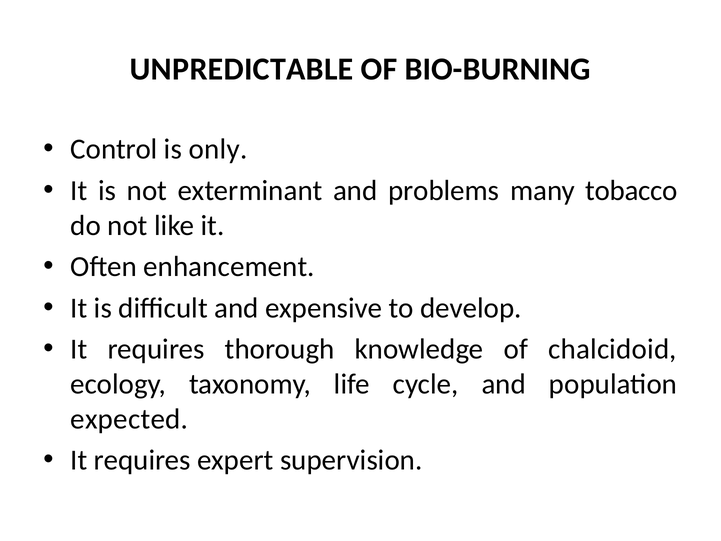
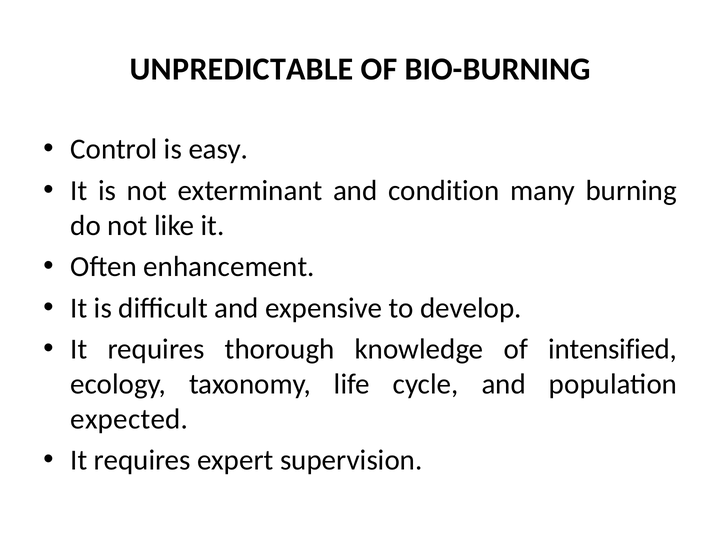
only: only -> easy
problems: problems -> condition
tobacco: tobacco -> burning
chalcidoid: chalcidoid -> intensified
